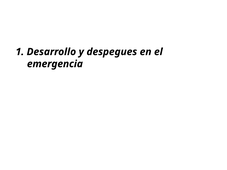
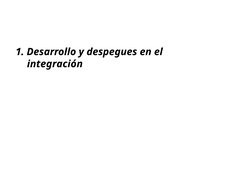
emergencia: emergencia -> integración
